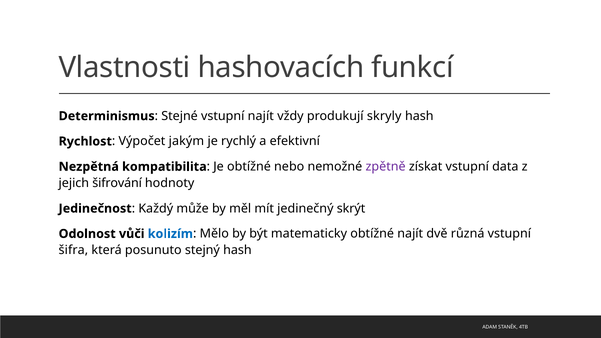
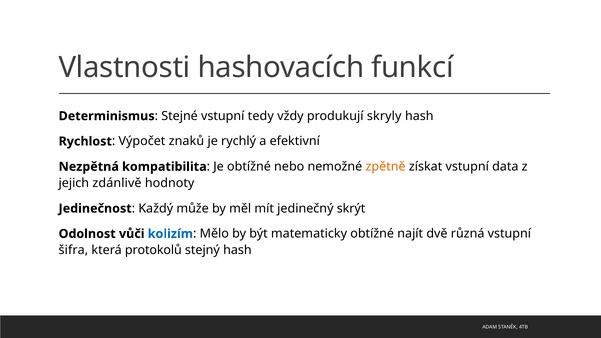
vstupní najít: najít -> tedy
jakým: jakým -> znaků
zpětně colour: purple -> orange
šifrování: šifrování -> zdánlivě
posunuto: posunuto -> protokolů
